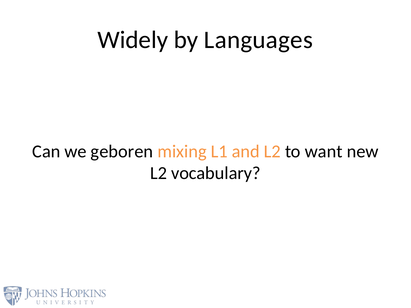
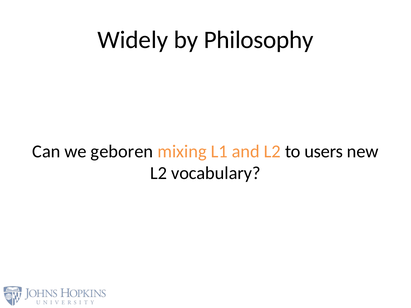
Languages: Languages -> Philosophy
want: want -> users
